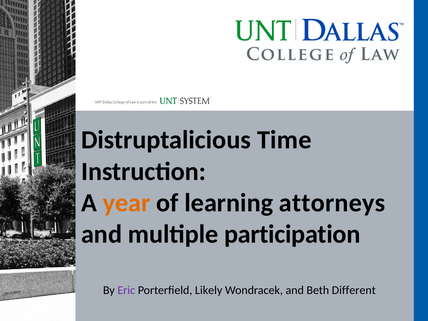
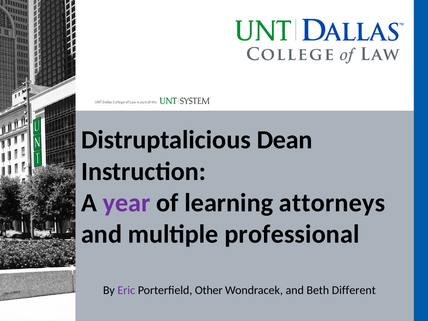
Time: Time -> Dean
year colour: orange -> purple
participation: participation -> professional
Likely: Likely -> Other
